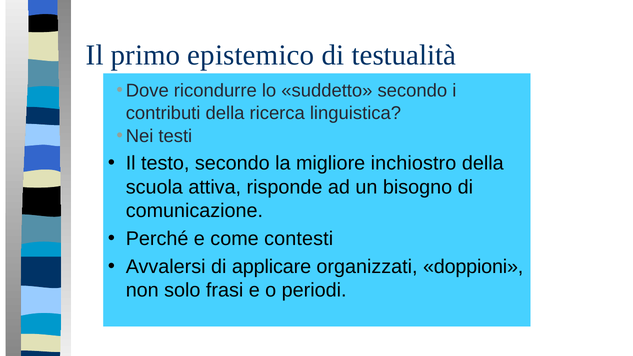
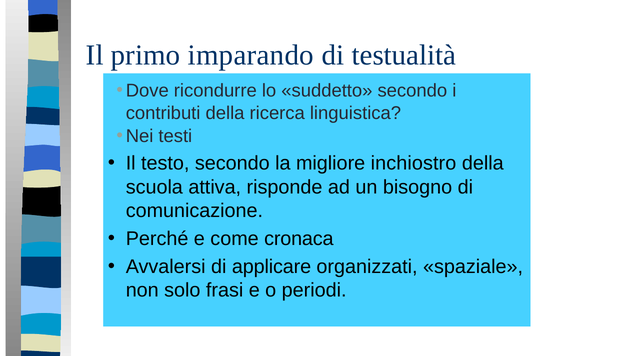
epistemico: epistemico -> imparando
contesti: contesti -> cronaca
doppioni: doppioni -> spaziale
